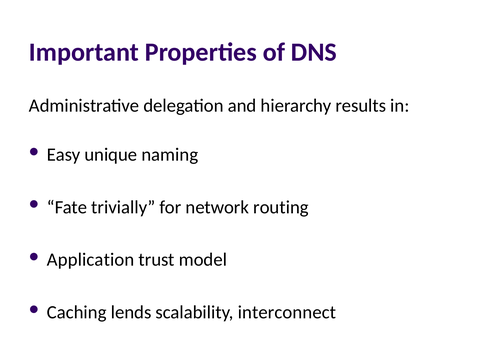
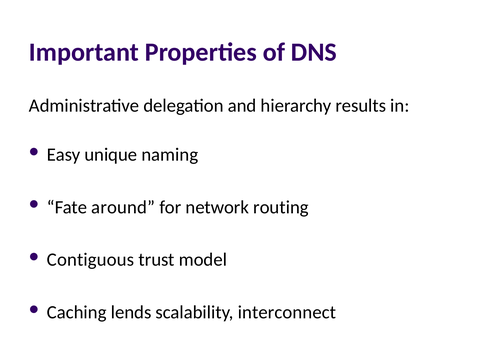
trivially: trivially -> around
Application: Application -> Contiguous
